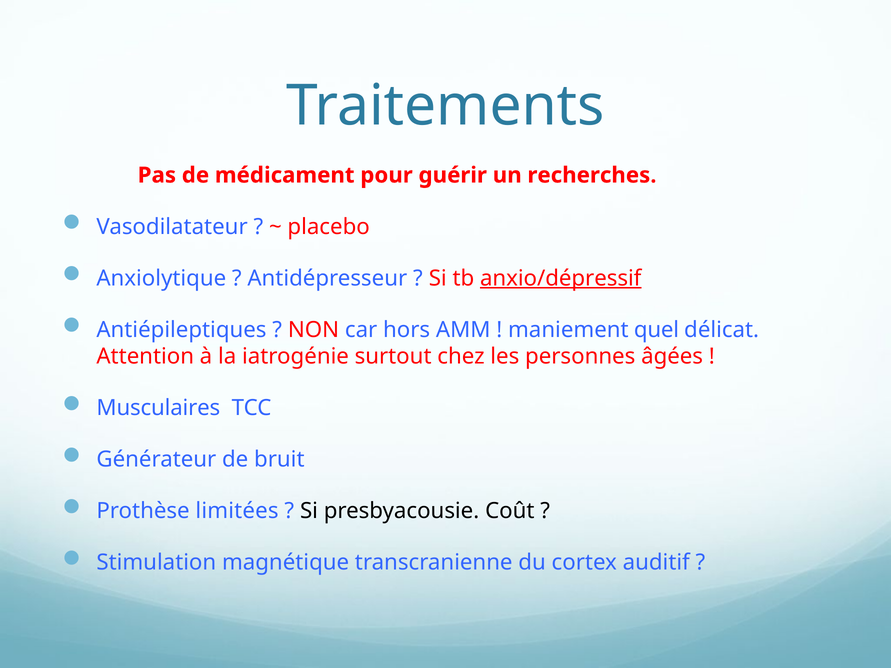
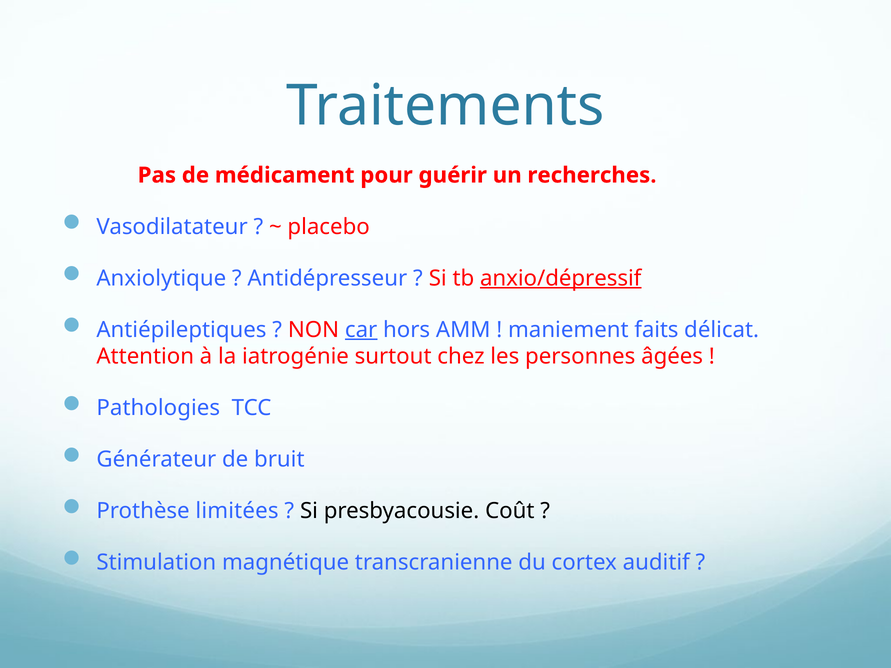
car underline: none -> present
quel: quel -> faits
Musculaires: Musculaires -> Pathologies
